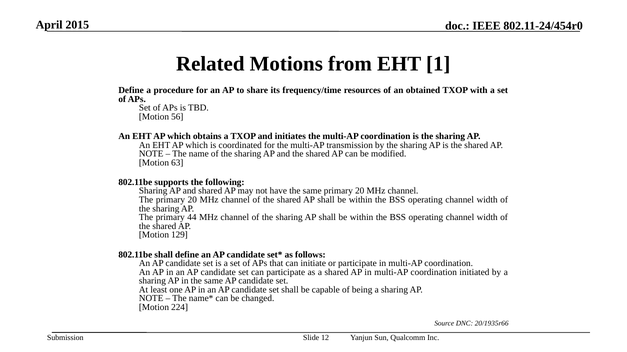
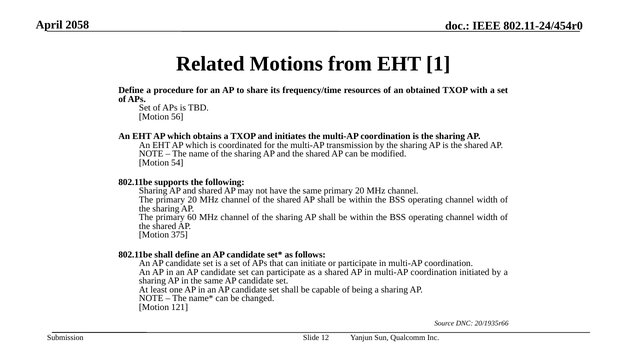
2015: 2015 -> 2058
63: 63 -> 54
44: 44 -> 60
129: 129 -> 375
224: 224 -> 121
